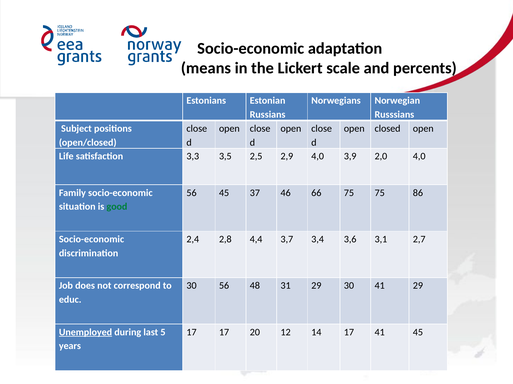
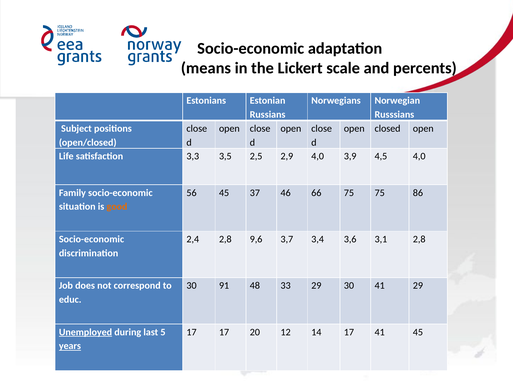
2,0: 2,0 -> 4,5
good colour: green -> orange
4,4: 4,4 -> 9,6
3,1 2,7: 2,7 -> 2,8
30 56: 56 -> 91
31: 31 -> 33
years underline: none -> present
